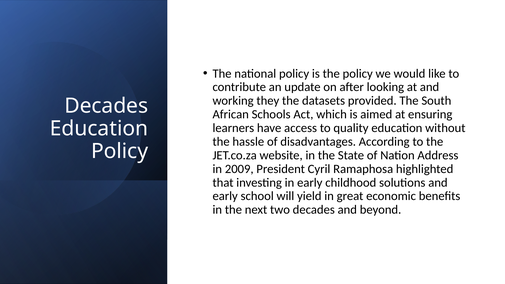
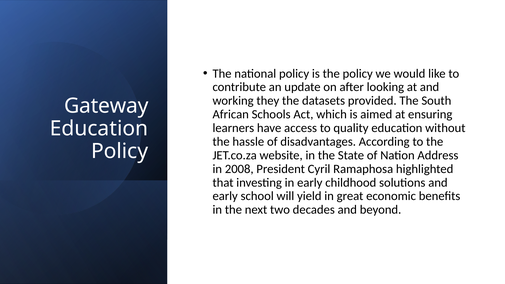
Decades at (106, 106): Decades -> Gateway
2009: 2009 -> 2008
